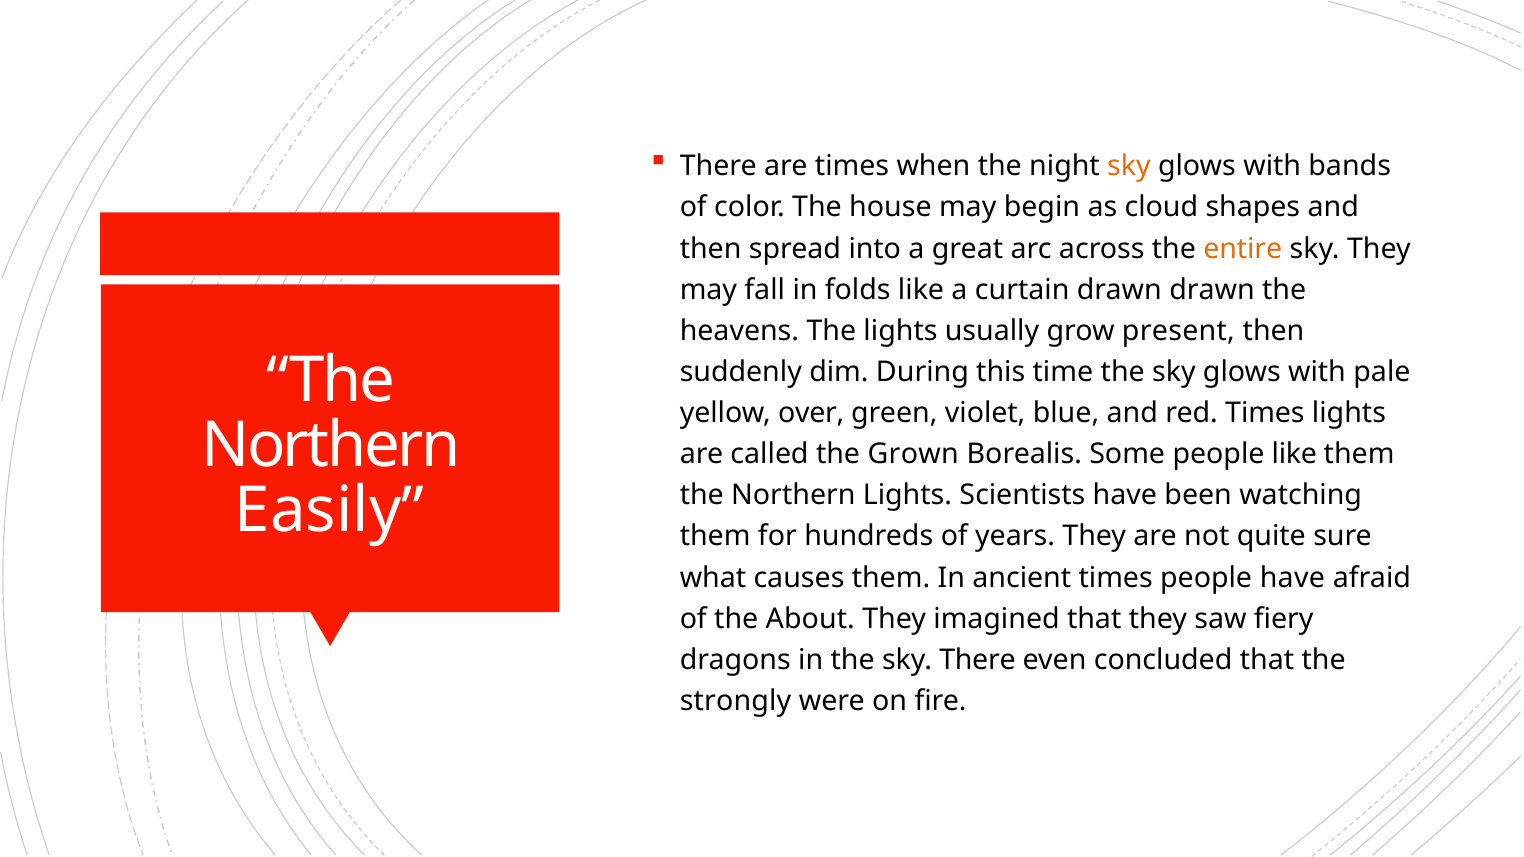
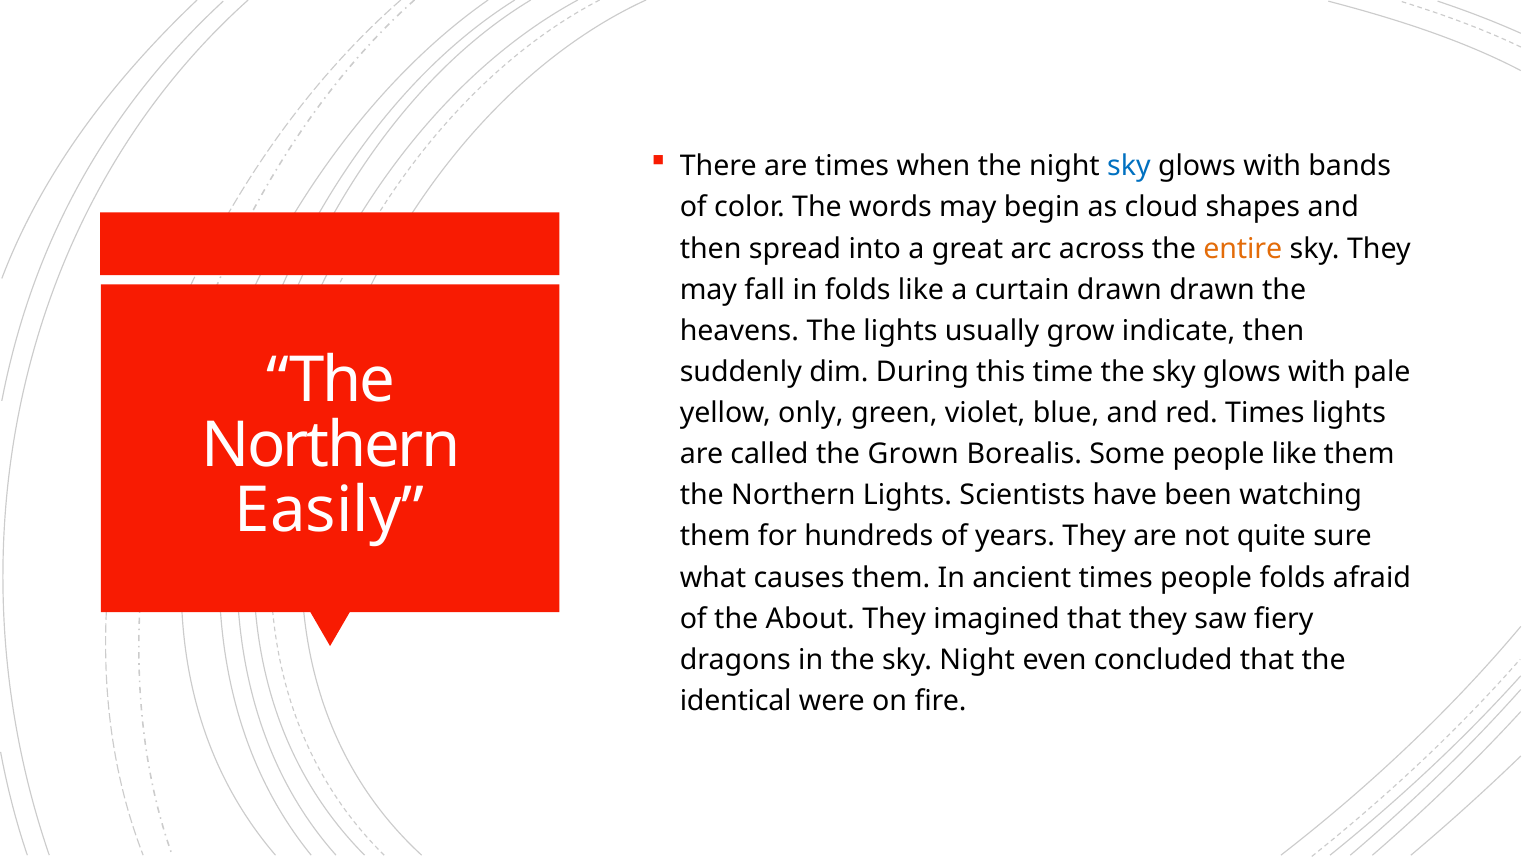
sky at (1129, 166) colour: orange -> blue
house: house -> words
present: present -> indicate
over: over -> only
people have: have -> folds
sky There: There -> Night
strongly: strongly -> identical
